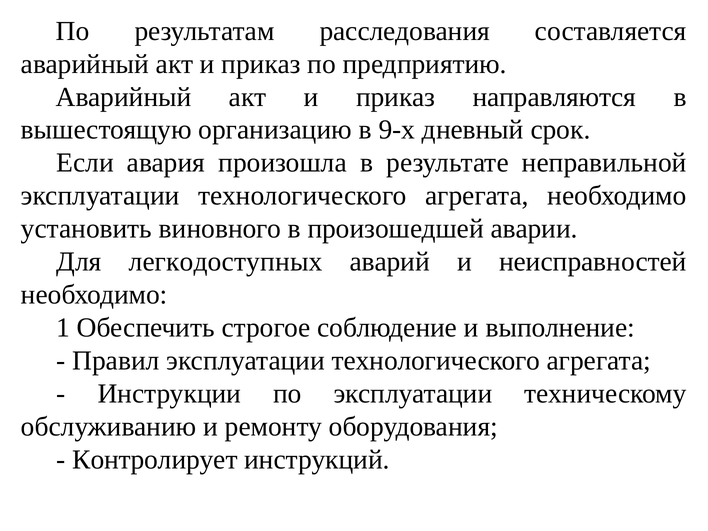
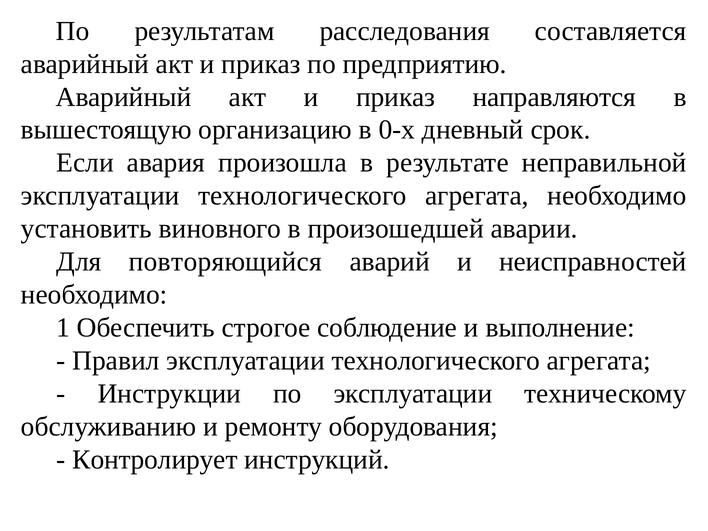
9-х: 9-х -> 0-х
легкодоступных: легкодоступных -> повторяющийся
